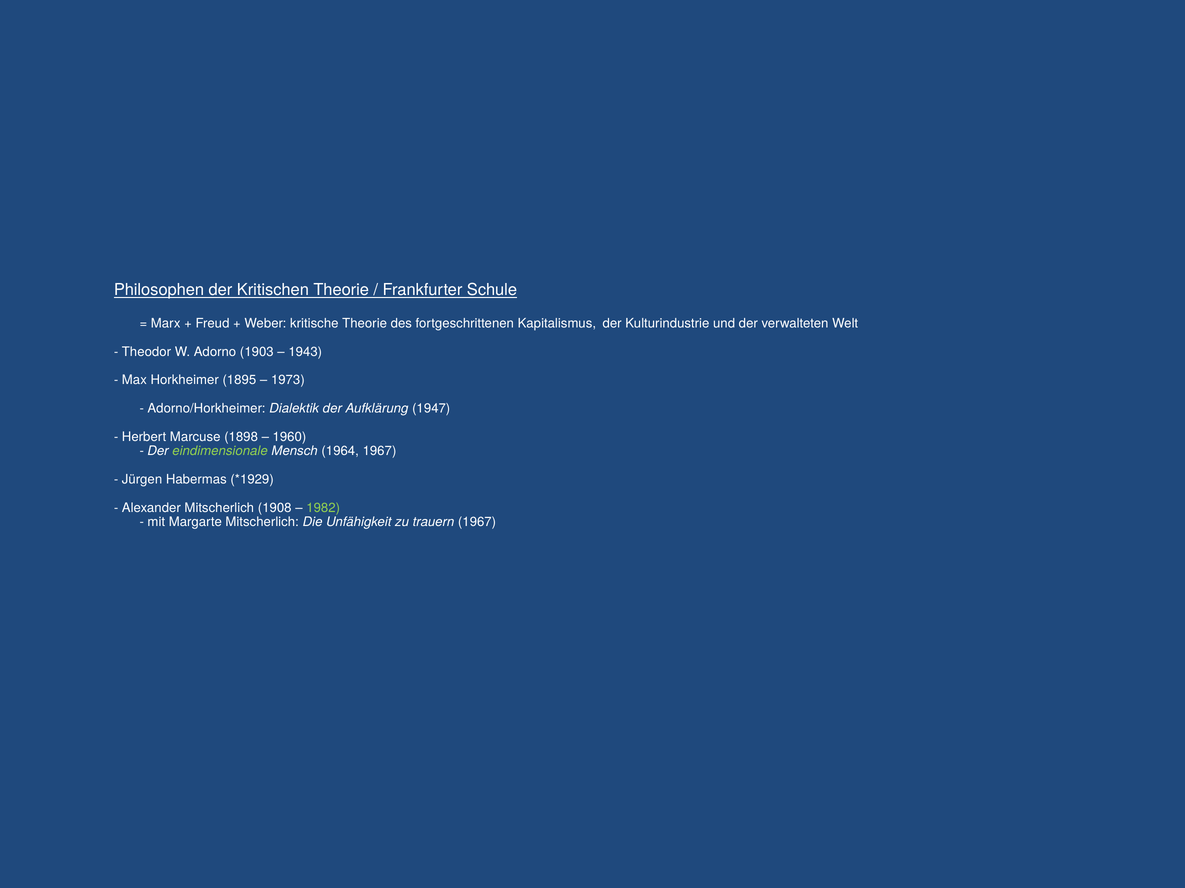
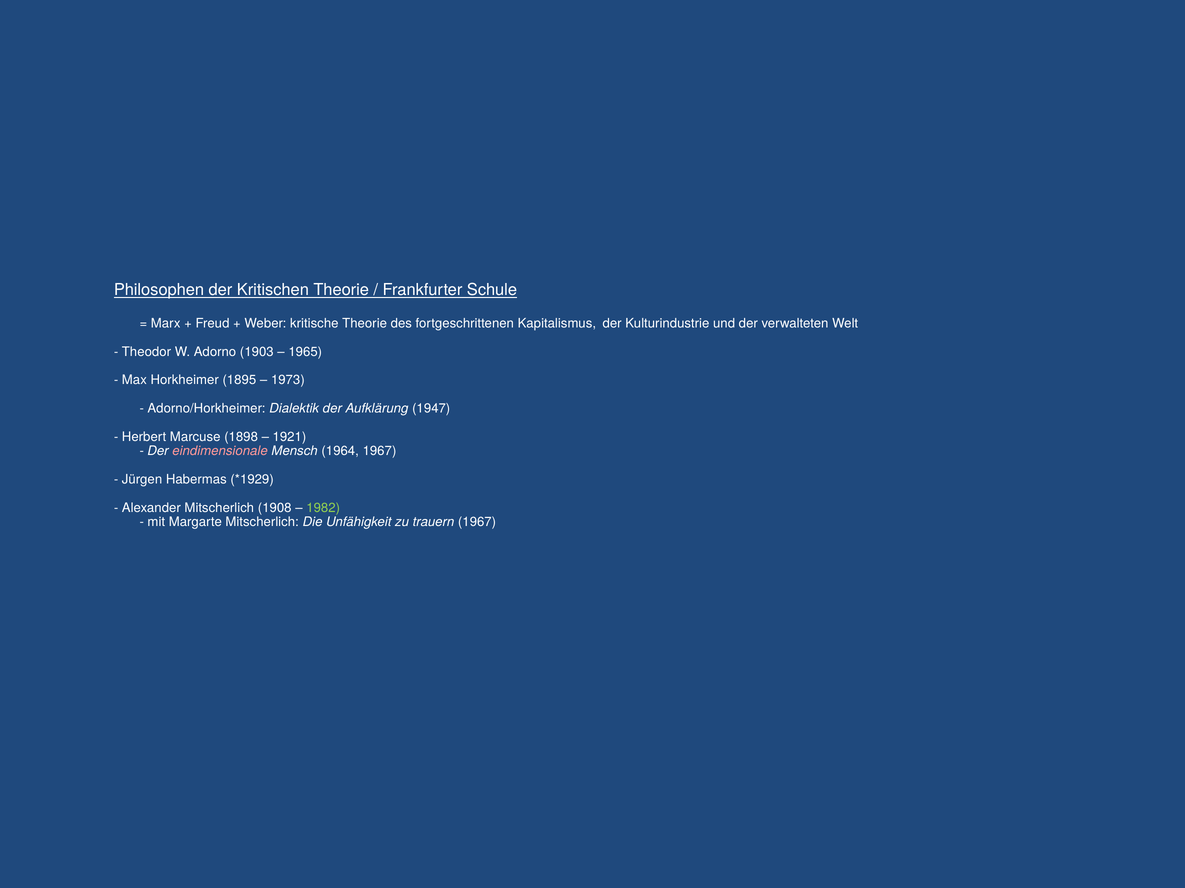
1943: 1943 -> 1965
1960: 1960 -> 1921
eindimensionale colour: light green -> pink
